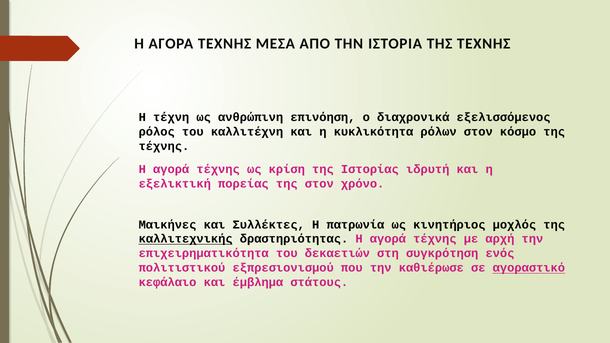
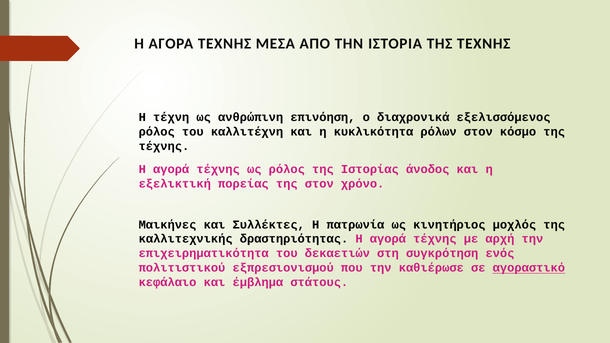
ως κρίση: κρίση -> ρόλος
ιδρυτή: ιδρυτή -> άνοδος
καλλιτεχνικής underline: present -> none
